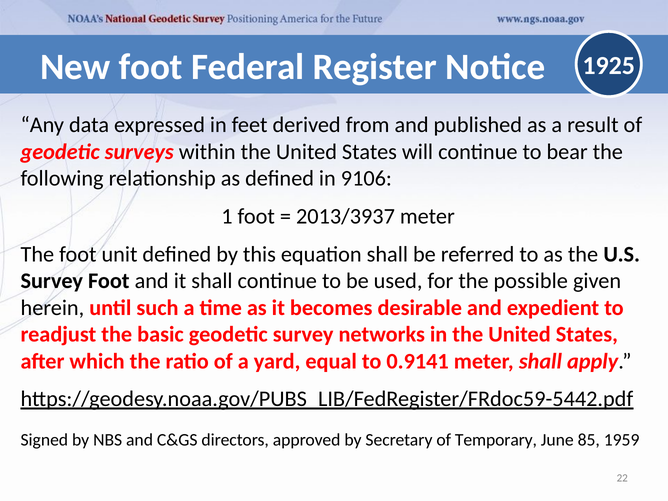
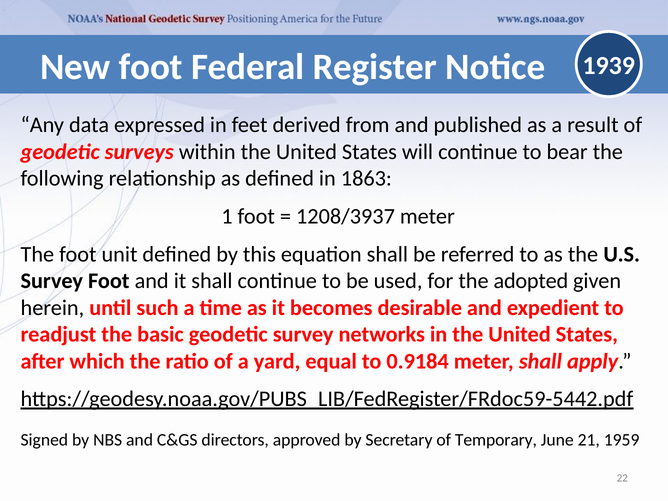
1925: 1925 -> 1939
9106: 9106 -> 1863
2013/3937: 2013/3937 -> 1208/3937
possible: possible -> adopted
0.9141: 0.9141 -> 0.9184
85: 85 -> 21
